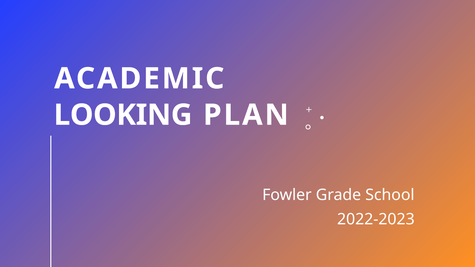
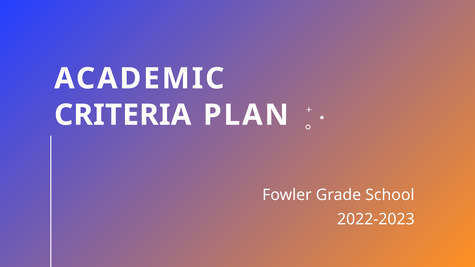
LOOKING: LOOKING -> CRITERIA
